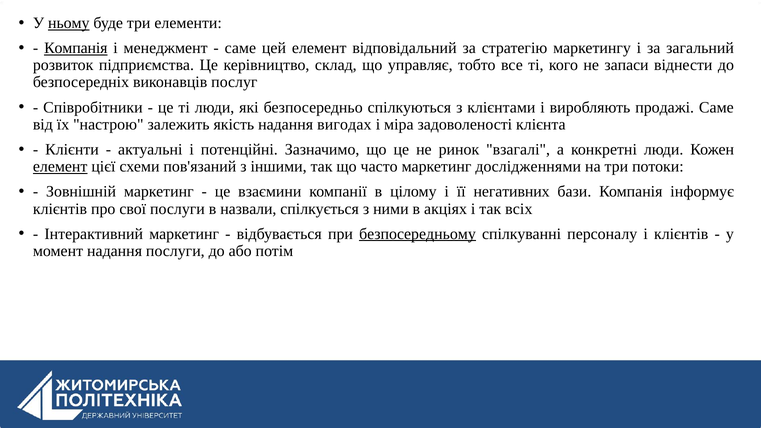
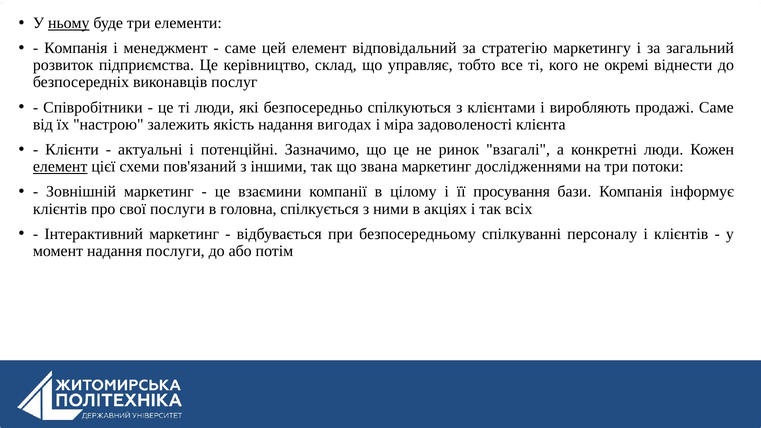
Компанія at (76, 48) underline: present -> none
запаси: запаси -> окремі
часто: часто -> звана
негативних: негативних -> просування
назвали: назвали -> головна
безпосередньому underline: present -> none
